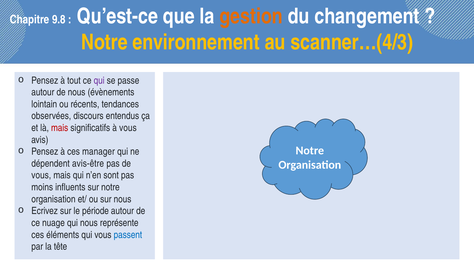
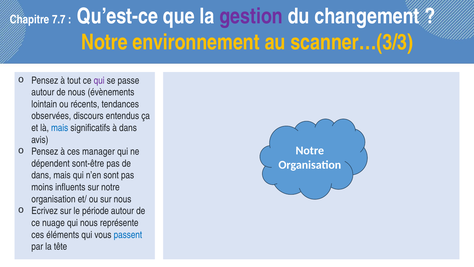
9.8: 9.8 -> 7.7
gestion colour: orange -> purple
scanner…(4/3: scanner…(4/3 -> scanner…(3/3
mais at (60, 128) colour: red -> blue
à vous: vous -> dans
avis-être: avis-être -> sont-être
vous at (41, 175): vous -> dans
